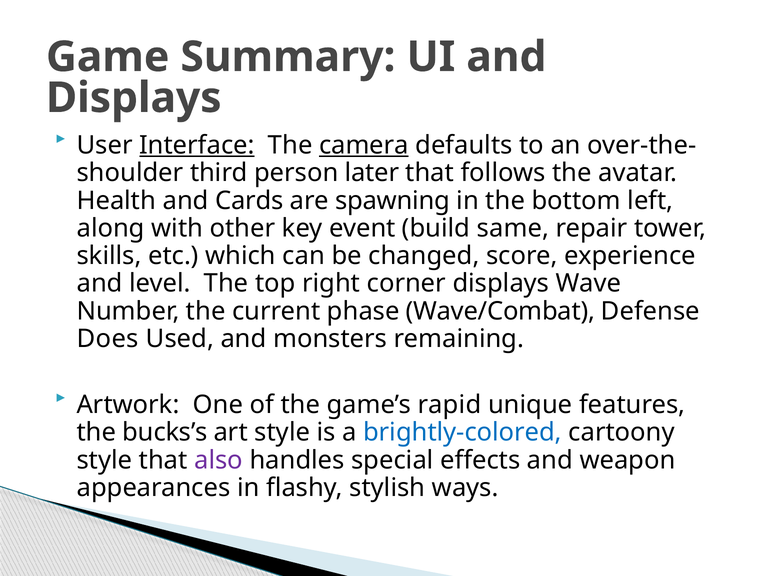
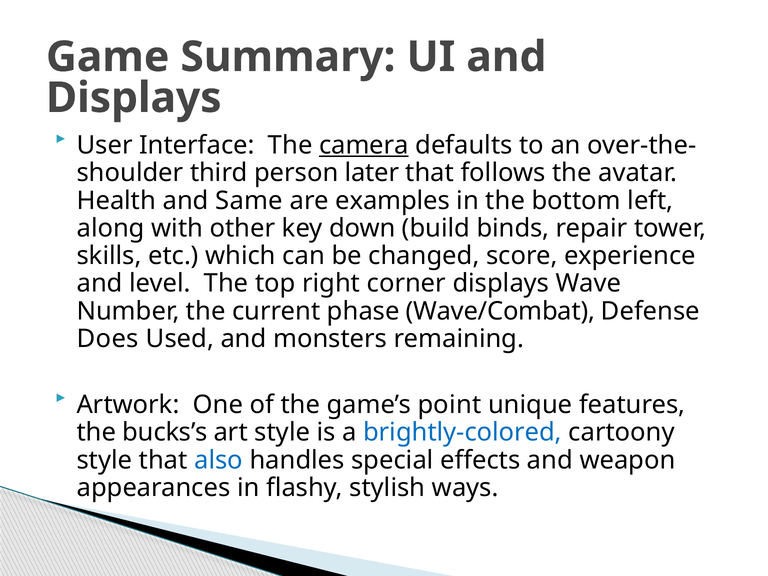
Interface underline: present -> none
Cards: Cards -> Same
spawning: spawning -> examples
event: event -> down
same: same -> binds
rapid: rapid -> point
also colour: purple -> blue
